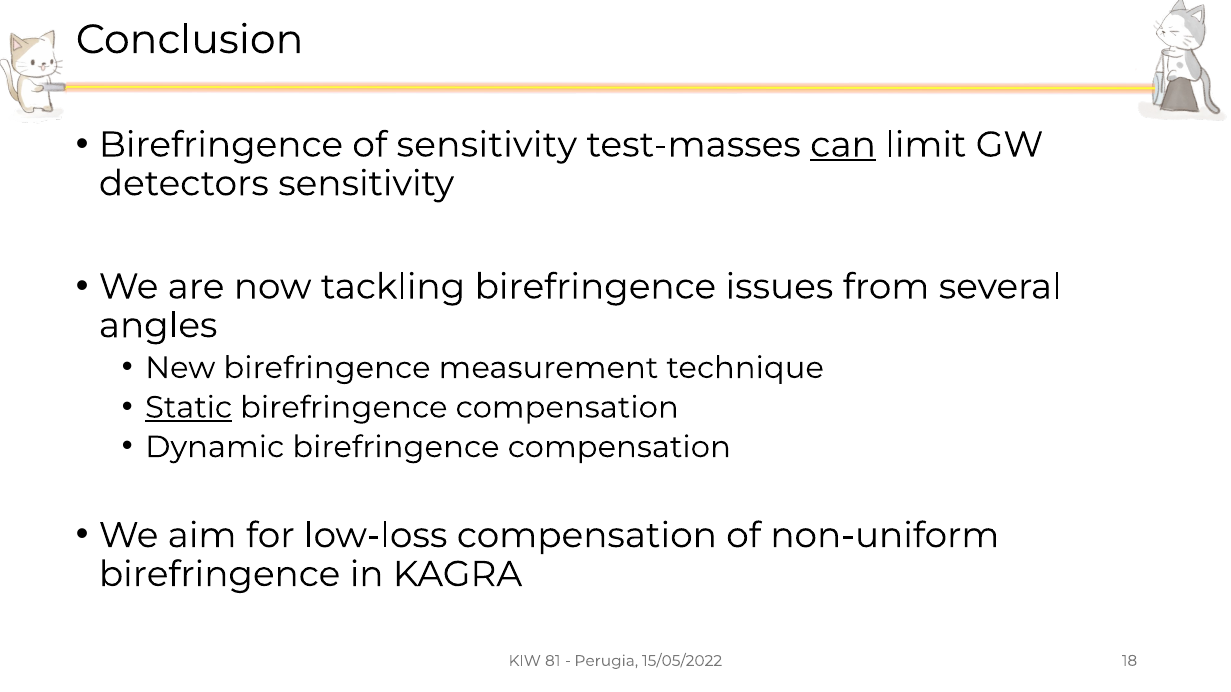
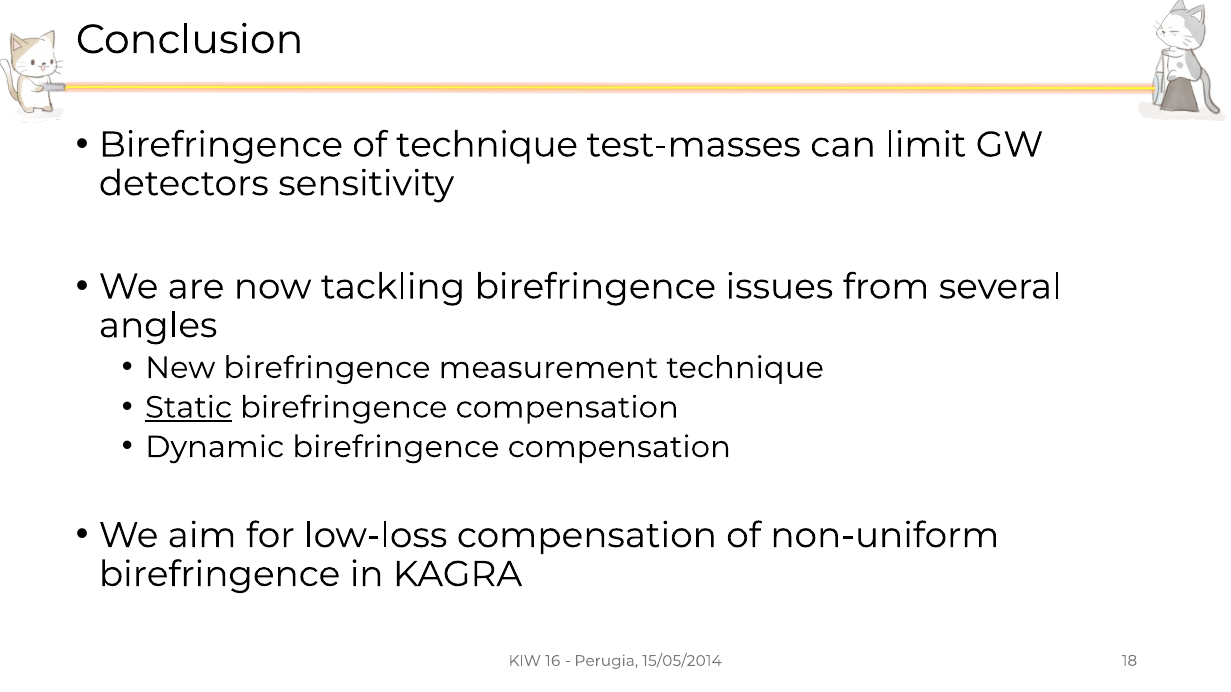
of sensitivity: sensitivity -> technique
can underline: present -> none
81: 81 -> 16
15/05/2022: 15/05/2022 -> 15/05/2014
